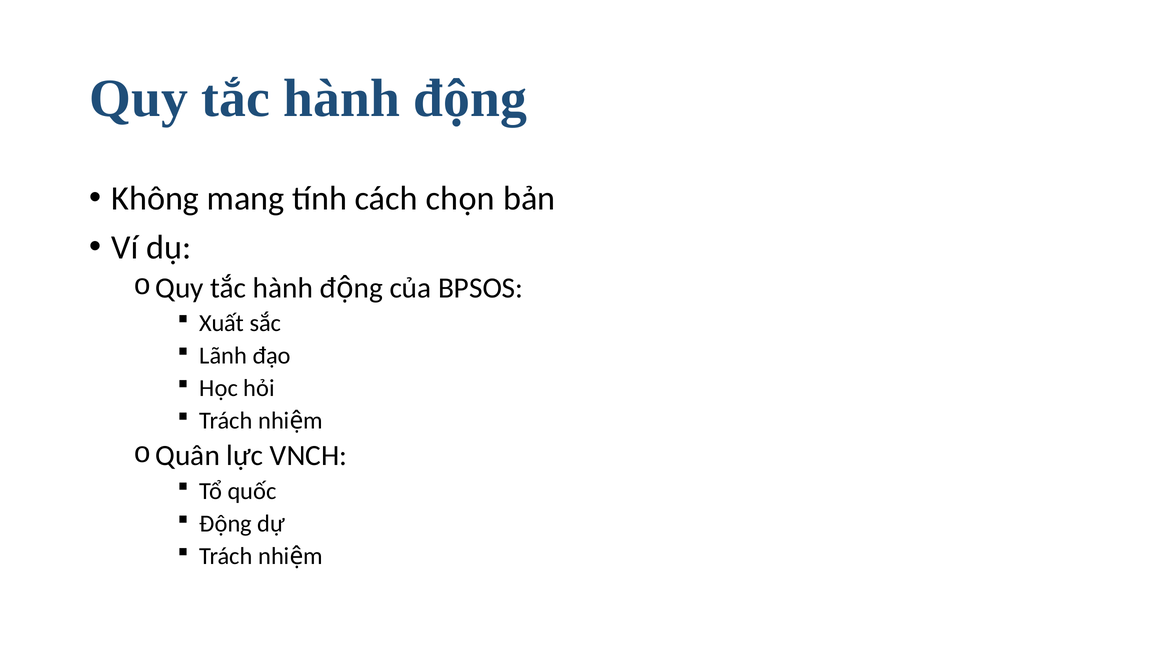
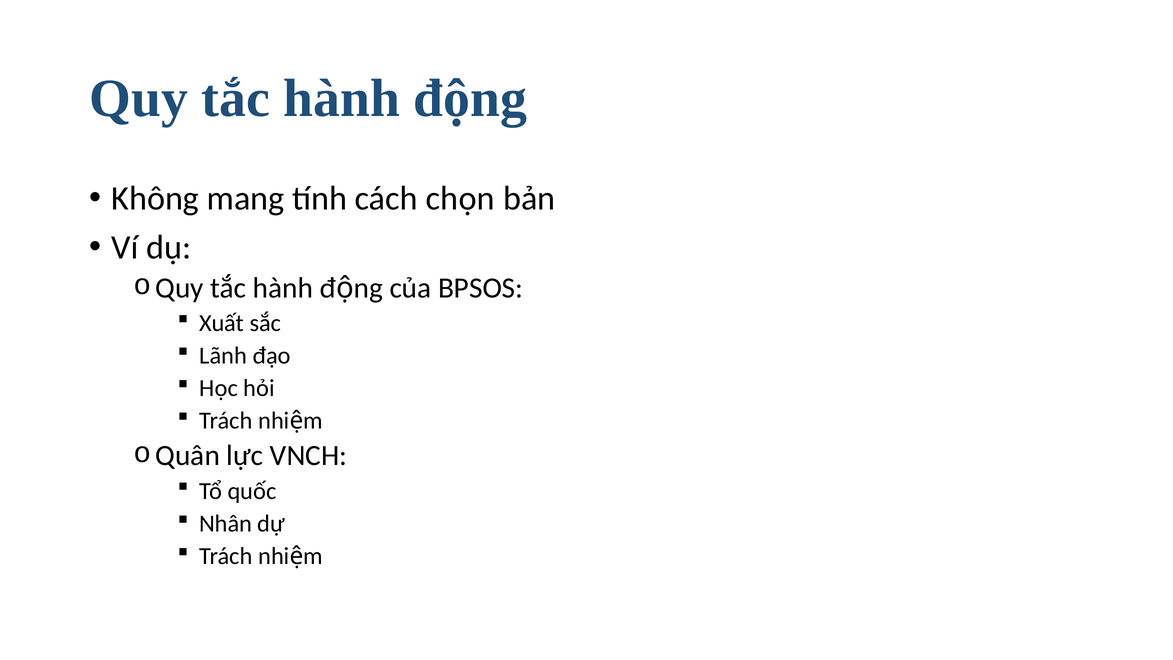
Động: Động -> Nhân
